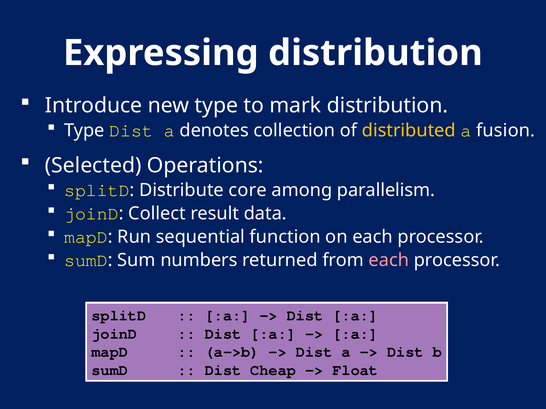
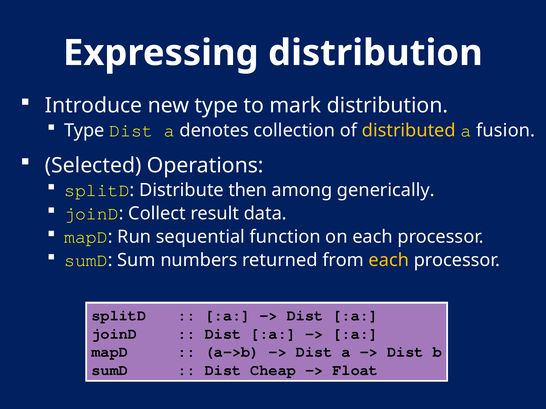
core: core -> then
parallelism: parallelism -> generically
each at (389, 260) colour: pink -> yellow
